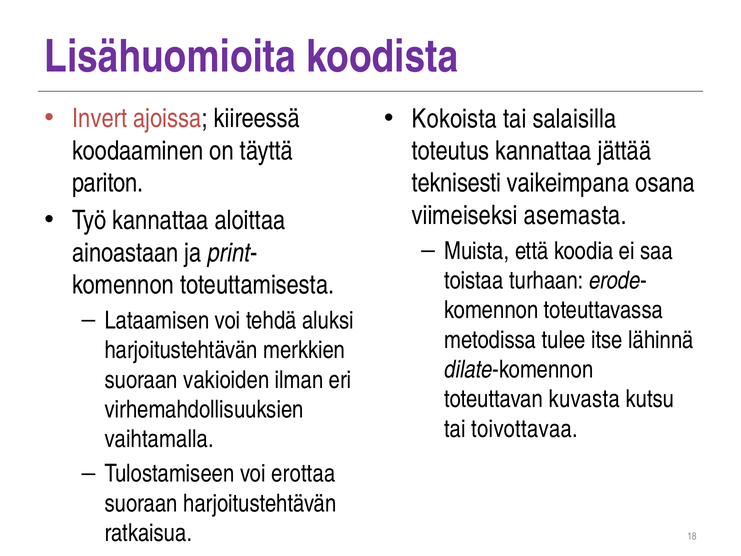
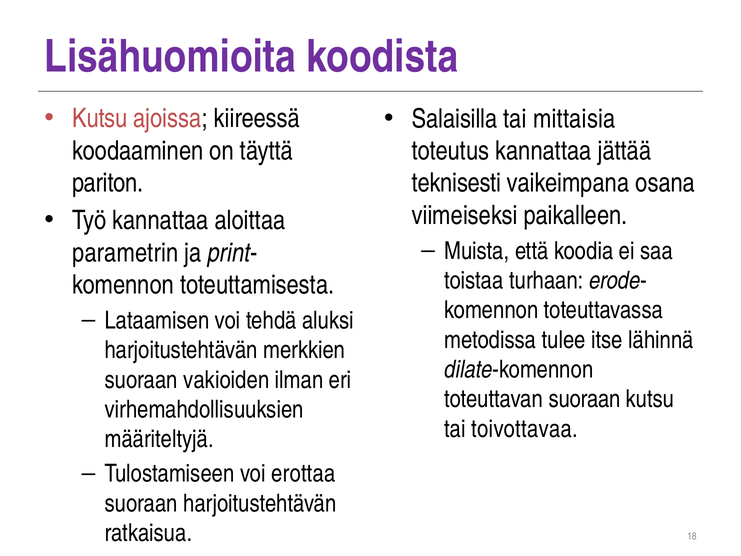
Invert at (100, 119): Invert -> Kutsu
Kokoista: Kokoista -> Salaisilla
salaisilla: salaisilla -> mittaisia
asemasta: asemasta -> paikalleen
ainoastaan: ainoastaan -> parametrin
toteuttavan kuvasta: kuvasta -> suoraan
vaihtamalla: vaihtamalla -> määriteltyjä
